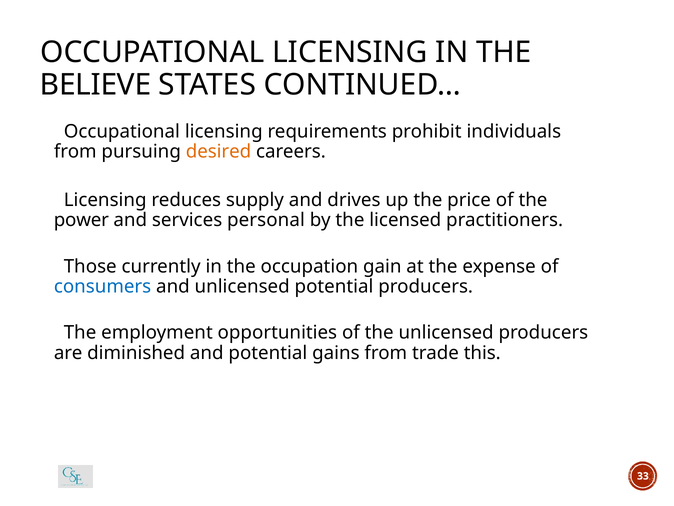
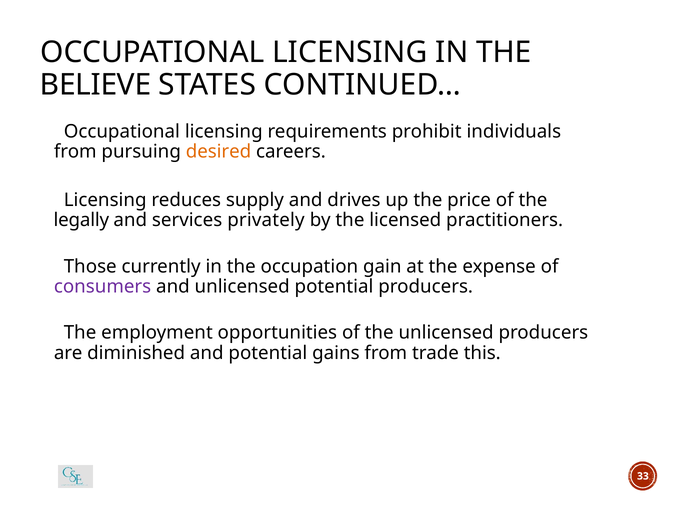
power: power -> legally
personal: personal -> privately
consumers colour: blue -> purple
